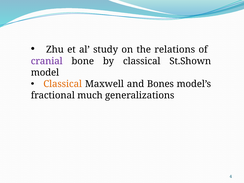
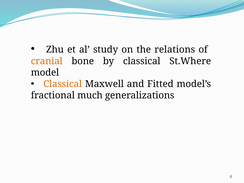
cranial colour: purple -> orange
St.Shown: St.Shown -> St.Where
Bones: Bones -> Fitted
